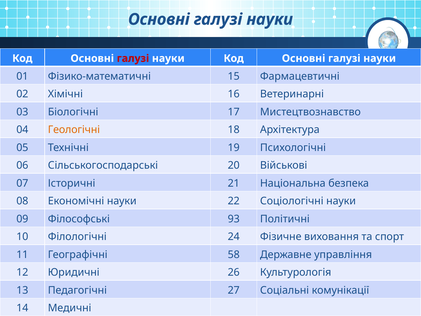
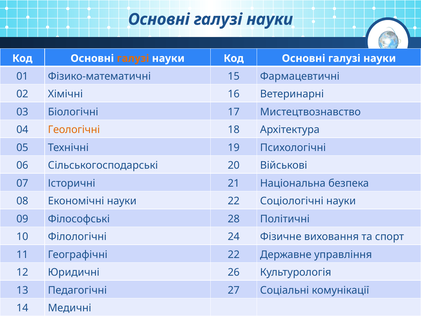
галузі at (133, 58) colour: red -> orange
93: 93 -> 28
Географічні 58: 58 -> 22
